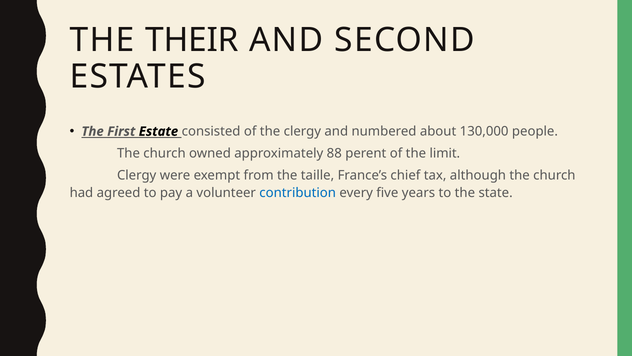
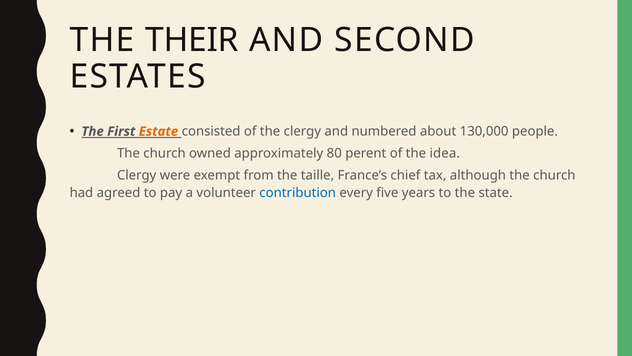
Estate colour: black -> orange
88: 88 -> 80
limit: limit -> idea
